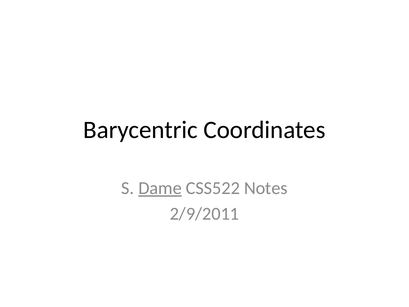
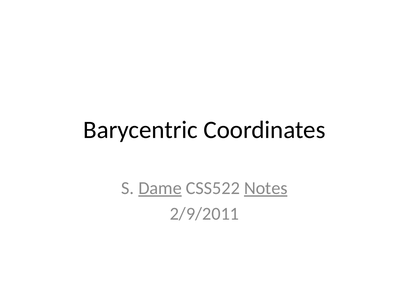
Notes underline: none -> present
